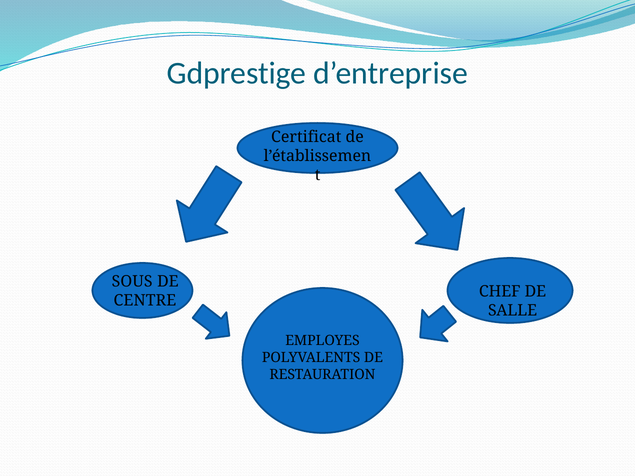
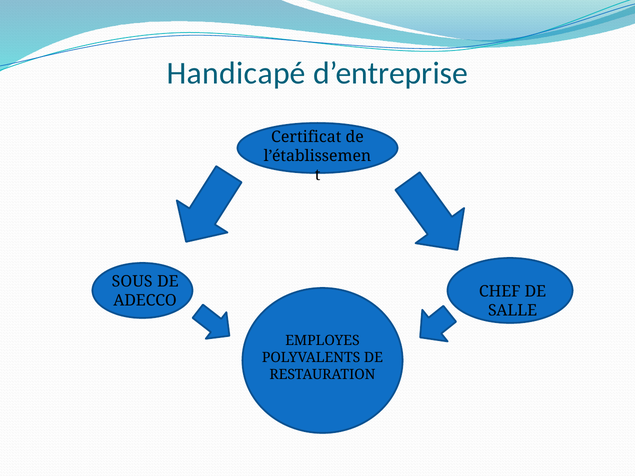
Gdprestige: Gdprestige -> Handicapé
CENTRE: CENTRE -> ADECCO
